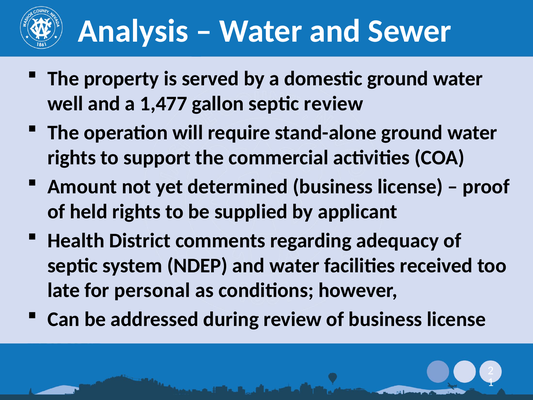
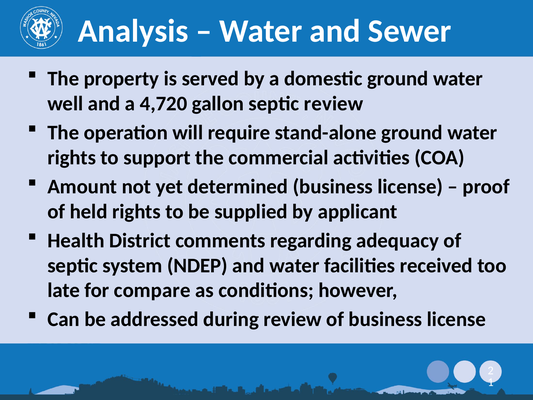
1,477: 1,477 -> 4,720
personal: personal -> compare
